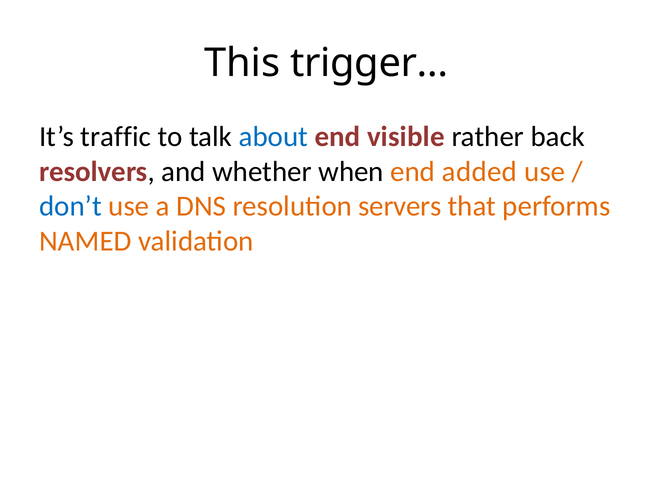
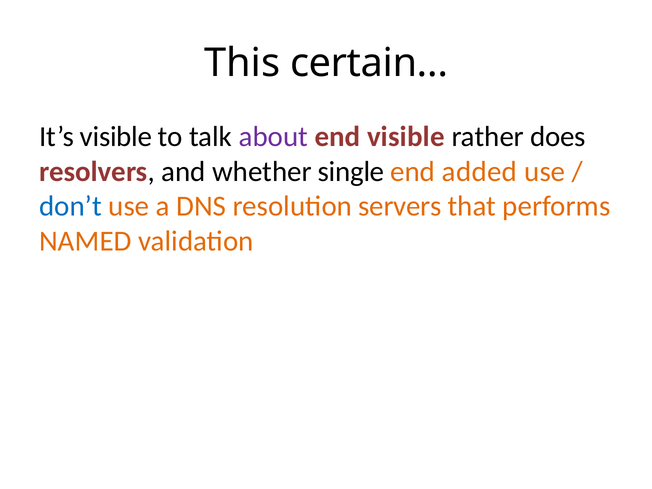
trigger…: trigger… -> certain…
It’s traffic: traffic -> visible
about colour: blue -> purple
back: back -> does
when: when -> single
